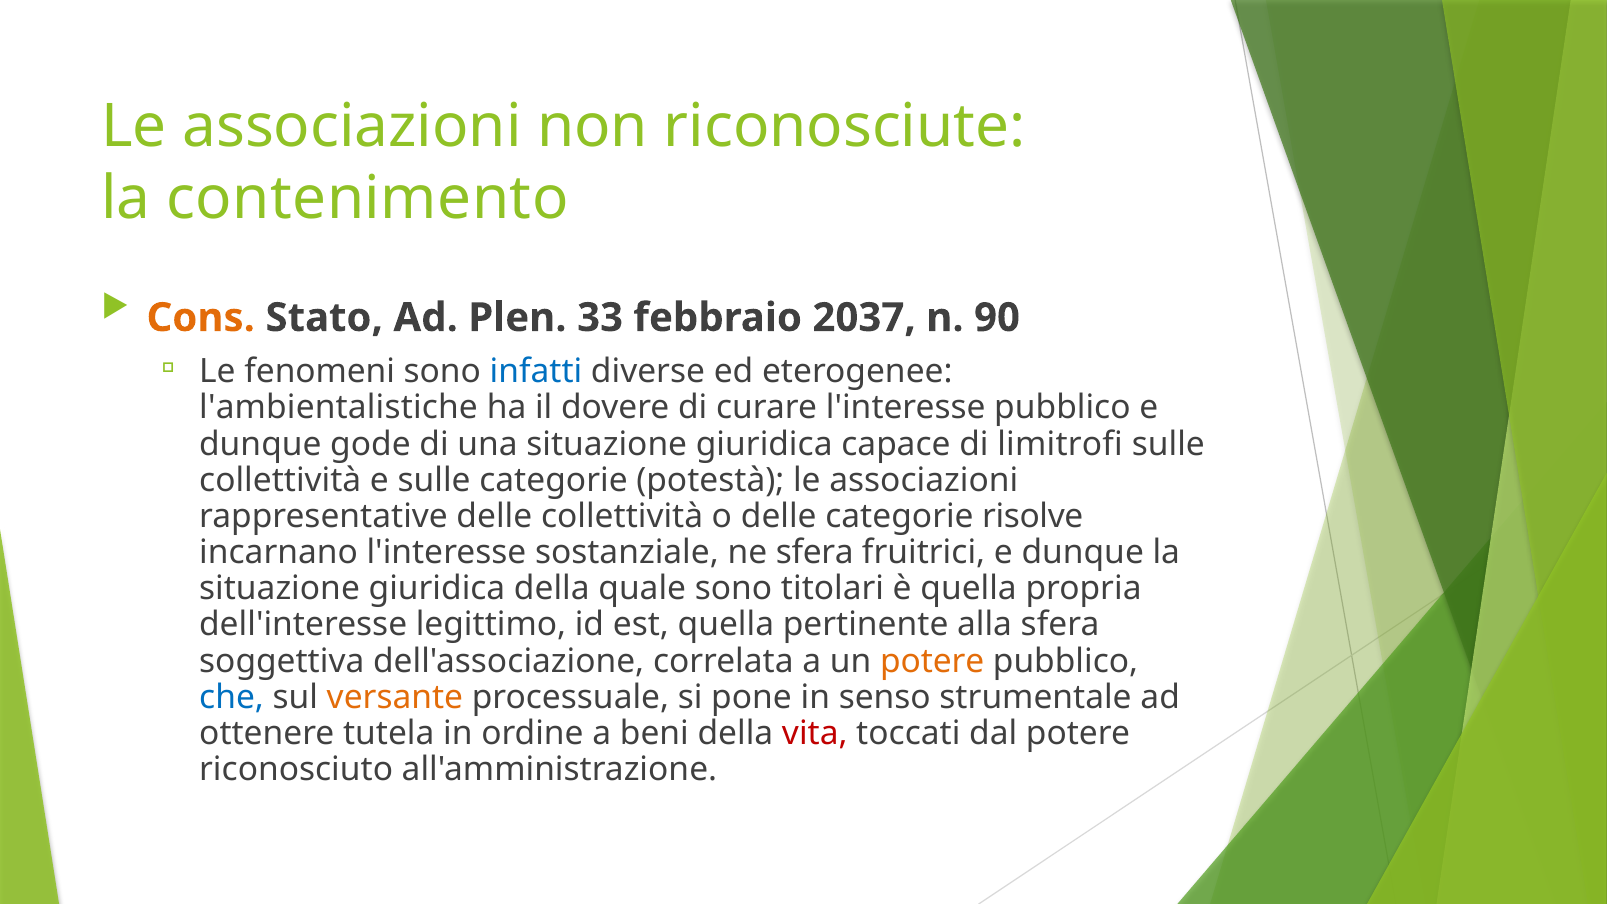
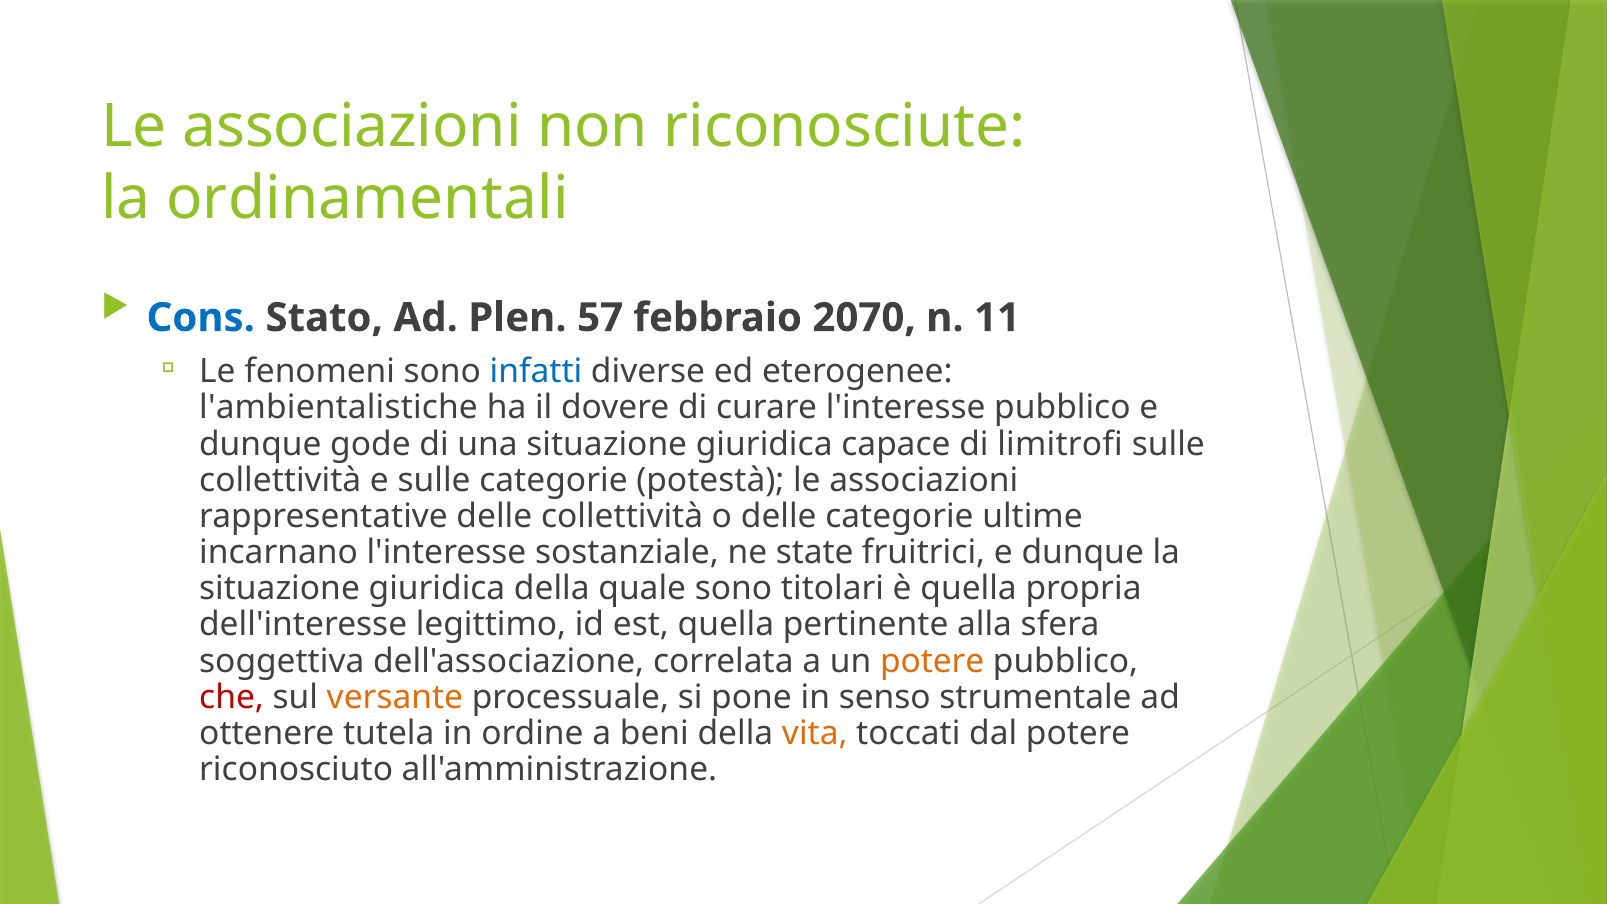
contenimento: contenimento -> ordinamentali
Cons colour: orange -> blue
33: 33 -> 57
2037: 2037 -> 2070
90: 90 -> 11
risolve: risolve -> ultime
ne sfera: sfera -> state
che colour: blue -> red
vita colour: red -> orange
